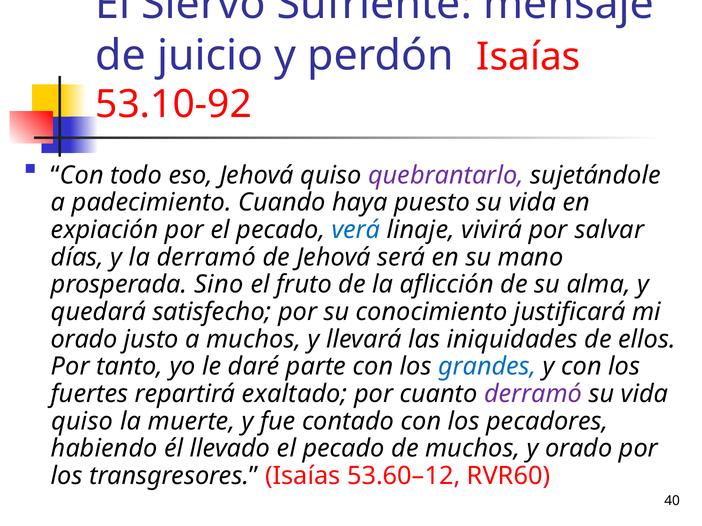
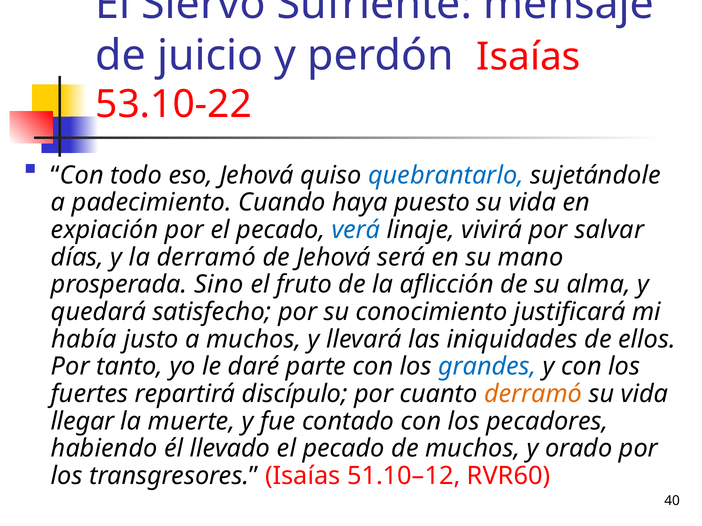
53.10-92: 53.10-92 -> 53.10-22
quebrantarlo colour: purple -> blue
orado at (84, 340): orado -> había
exaltado: exaltado -> discípulo
derramó at (533, 394) colour: purple -> orange
quiso at (82, 422): quiso -> llegar
53.60–12: 53.60–12 -> 51.10–12
